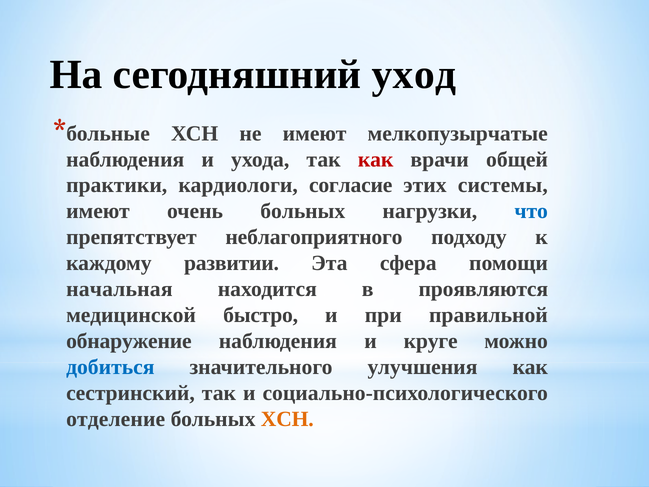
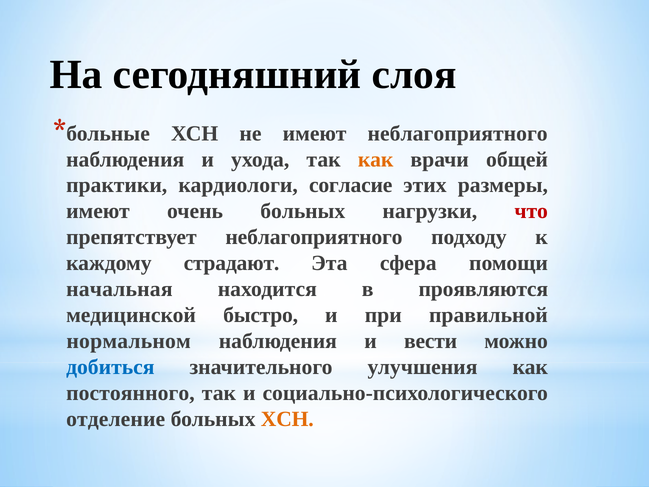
уход: уход -> слоя
имеют мелкопузырчатые: мелкопузырчатые -> неблагоприятного
как at (376, 159) colour: red -> orange
системы: системы -> размеры
что colour: blue -> red
развитии: развитии -> страдают
обнаружение: обнаружение -> нормальном
круге: круге -> вести
сестринский: сестринский -> постоянного
